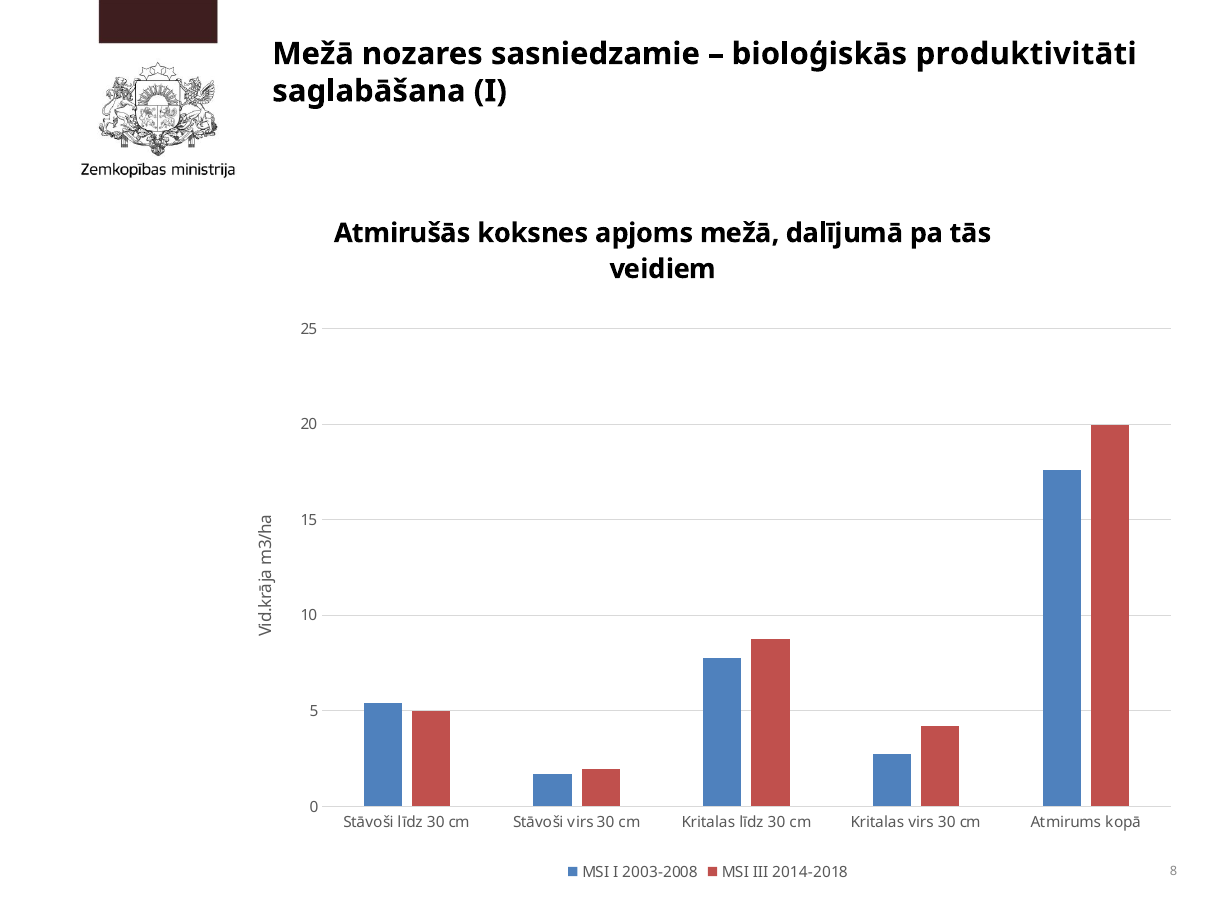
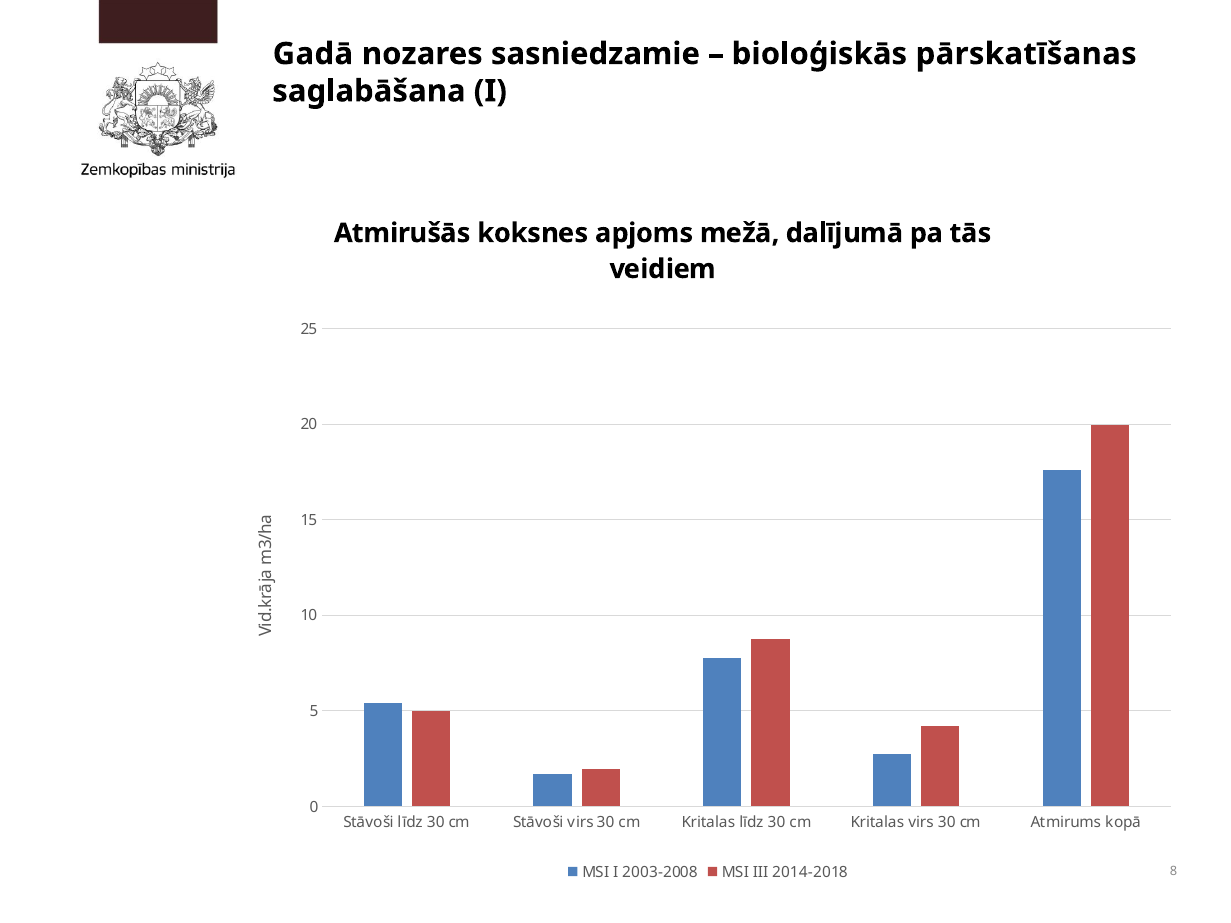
Mežā at (313, 54): Mežā -> Gadā
produktivitāti: produktivitāti -> pārskatīšanas
